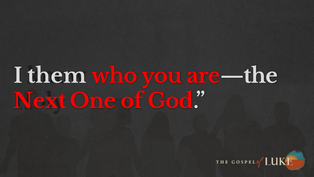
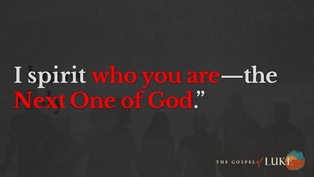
them: them -> spirit
